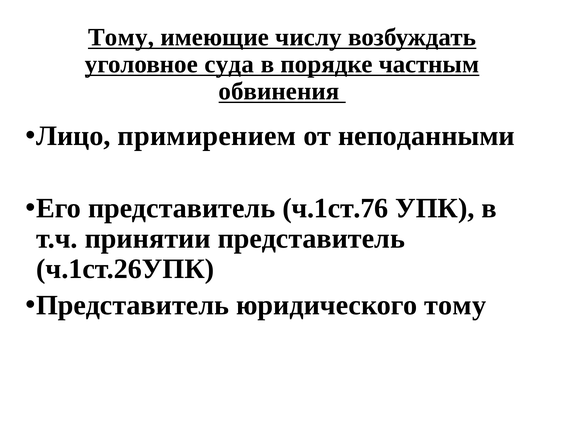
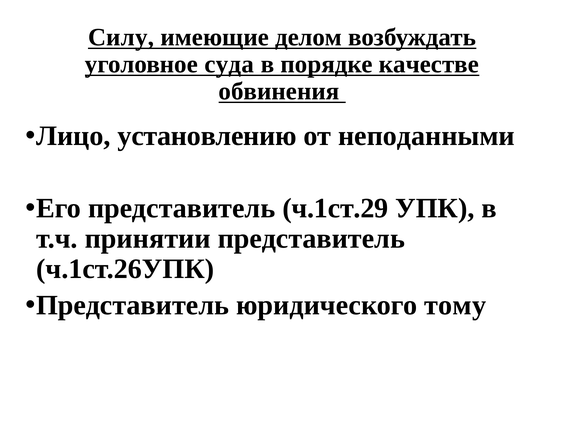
Тому at (121, 37): Тому -> Силу
числу: числу -> делом
частным: частным -> качестве
примирением: примирением -> установлению
ч.1ст.76: ч.1ст.76 -> ч.1ст.29
